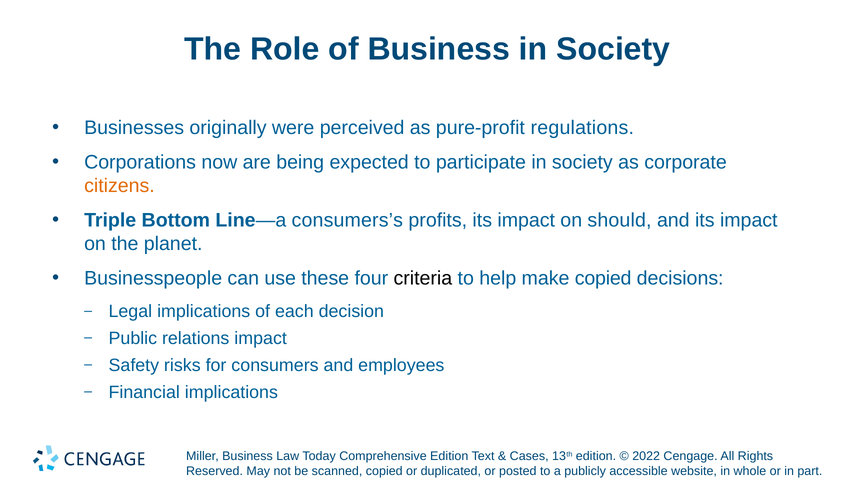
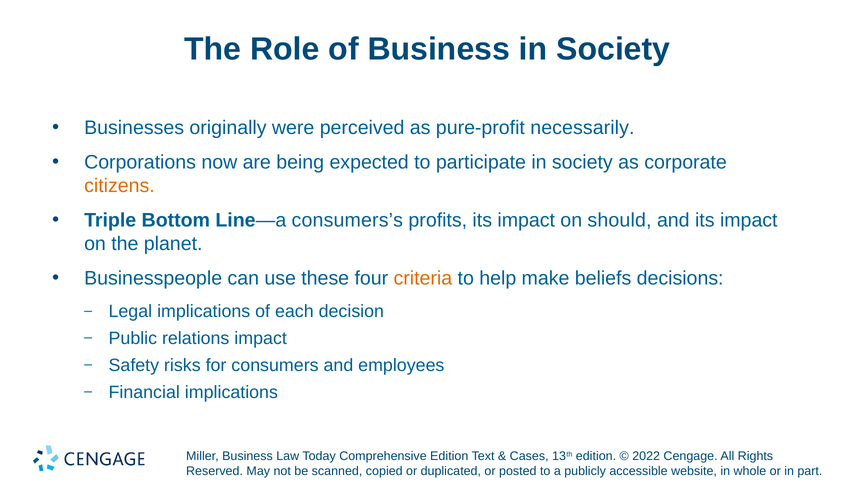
regulations: regulations -> necessarily
criteria colour: black -> orange
make copied: copied -> beliefs
